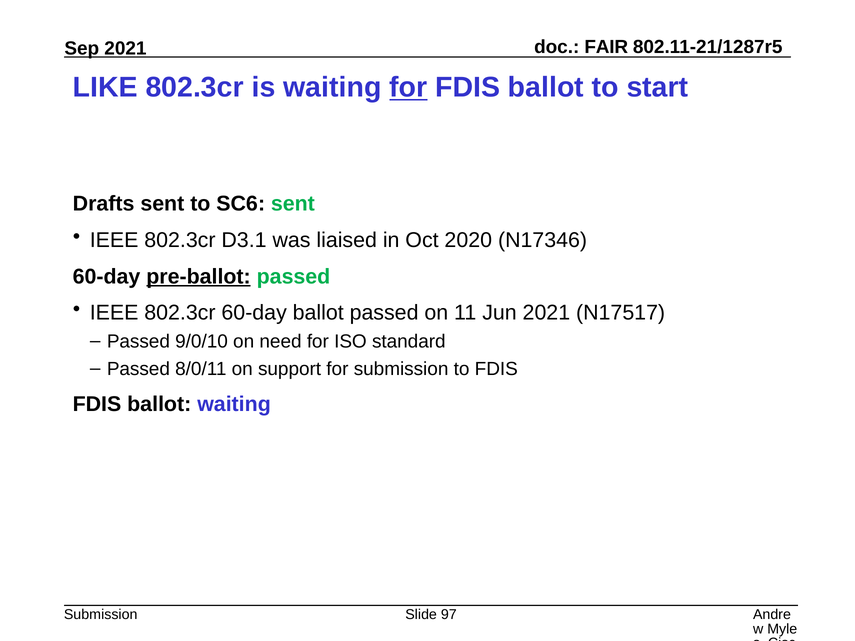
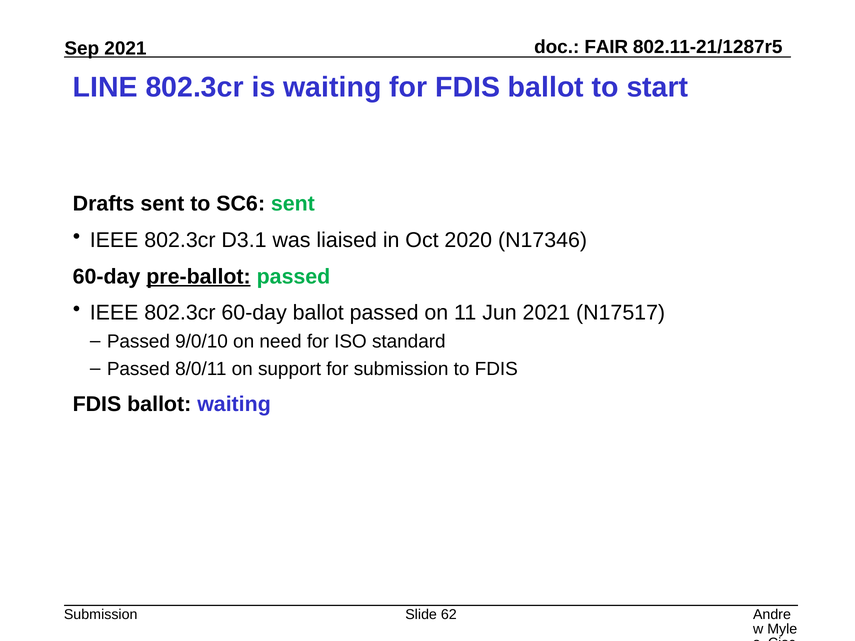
LIKE: LIKE -> LINE
for at (408, 88) underline: present -> none
97: 97 -> 62
